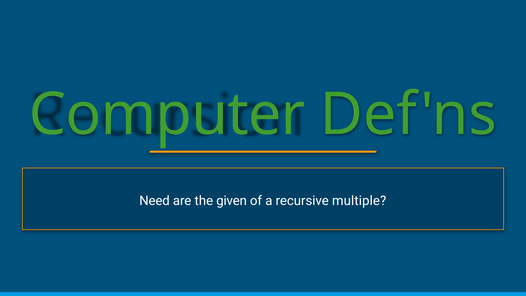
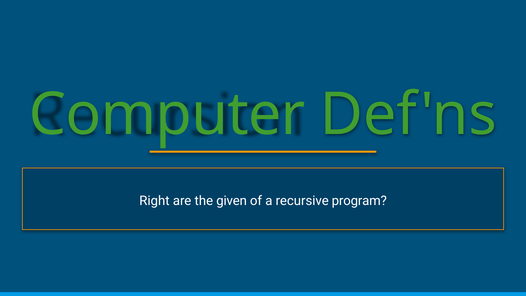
Need: Need -> Right
multiple: multiple -> program
